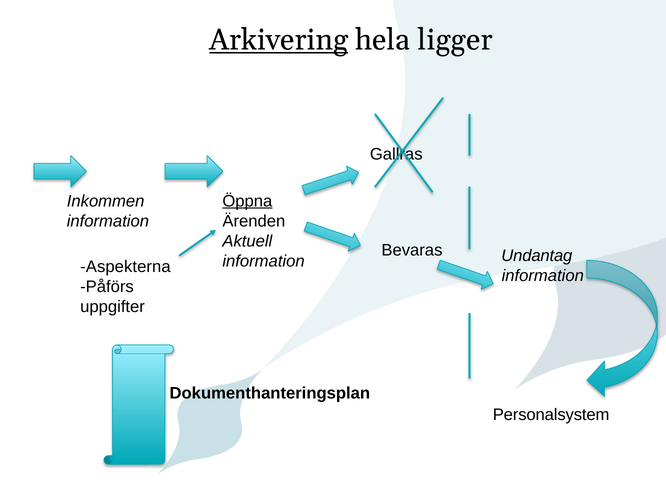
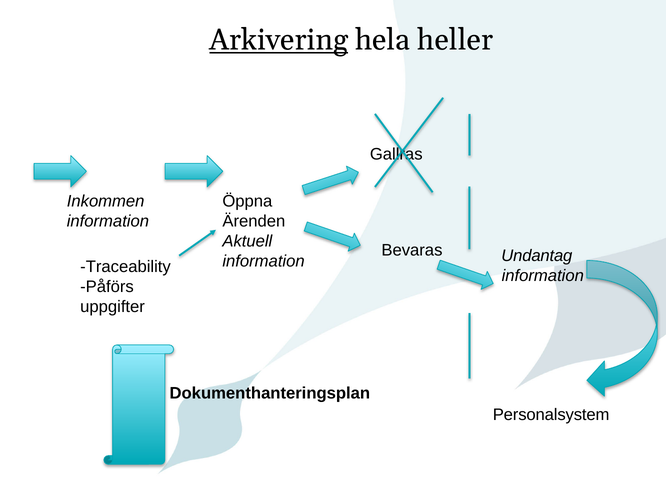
ligger: ligger -> heller
Öppna underline: present -> none
Aspekterna: Aspekterna -> Traceability
